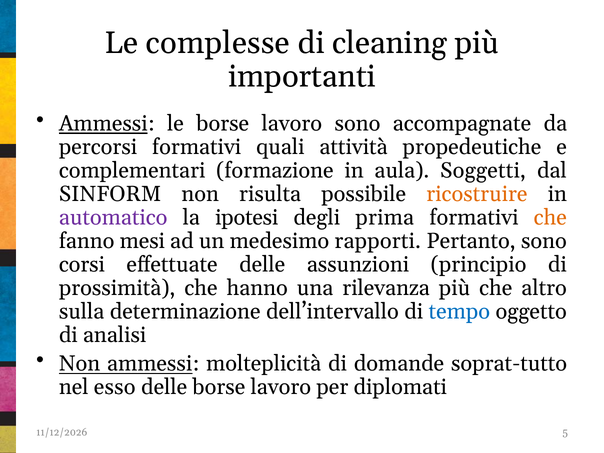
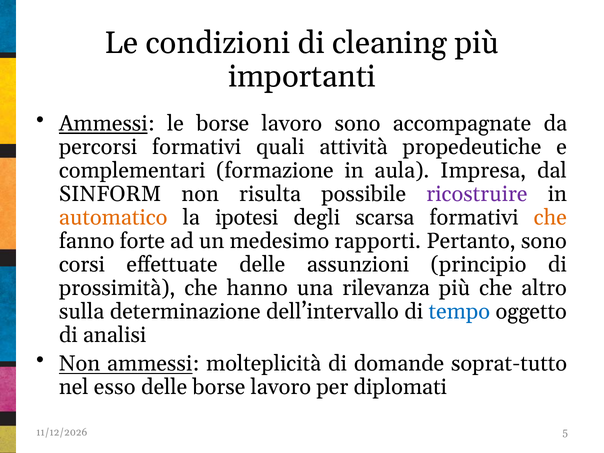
complesse: complesse -> condizioni
Soggetti: Soggetti -> Impresa
ricostruire colour: orange -> purple
automatico colour: purple -> orange
prima: prima -> scarsa
mesi: mesi -> forte
